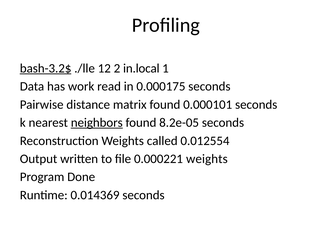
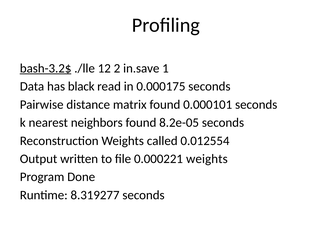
in.local: in.local -> in.save
work: work -> black
neighbors underline: present -> none
0.014369: 0.014369 -> 8.319277
